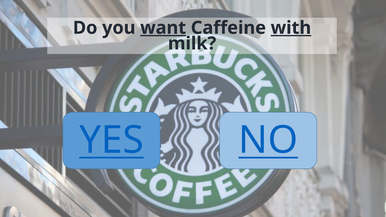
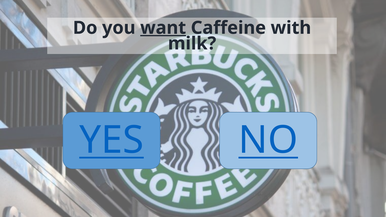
with underline: present -> none
